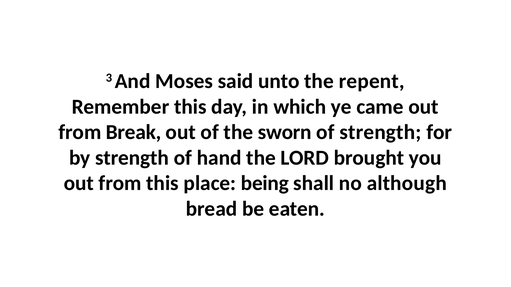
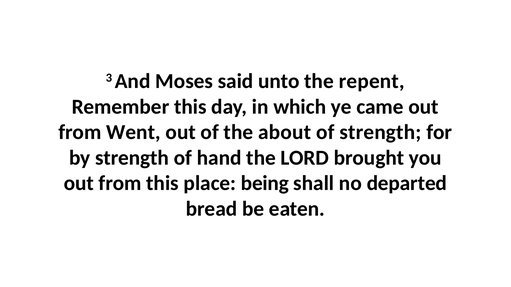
Break: Break -> Went
sworn: sworn -> about
although: although -> departed
